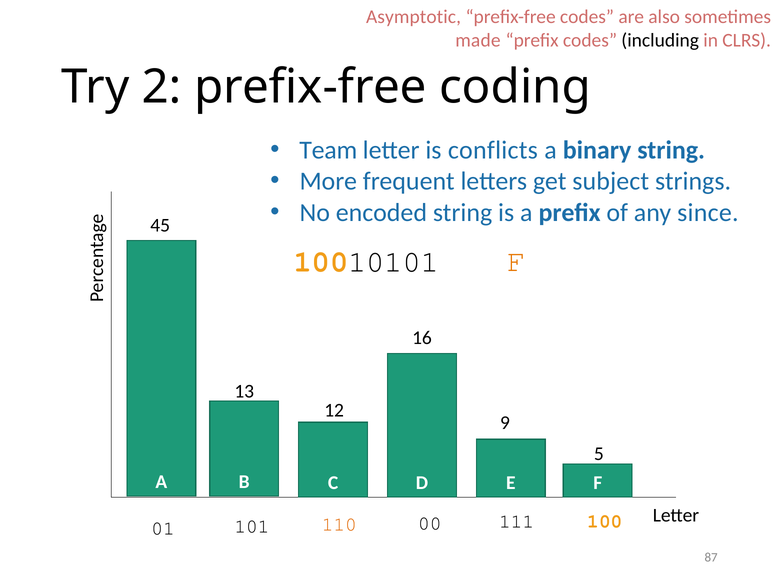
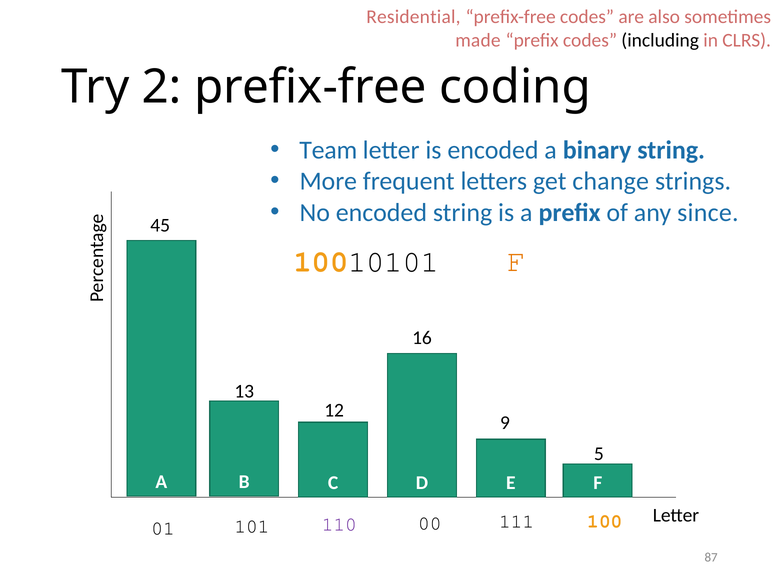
Asymptotic: Asymptotic -> Residential
is conflicts: conflicts -> encoded
subject: subject -> change
110 colour: orange -> purple
